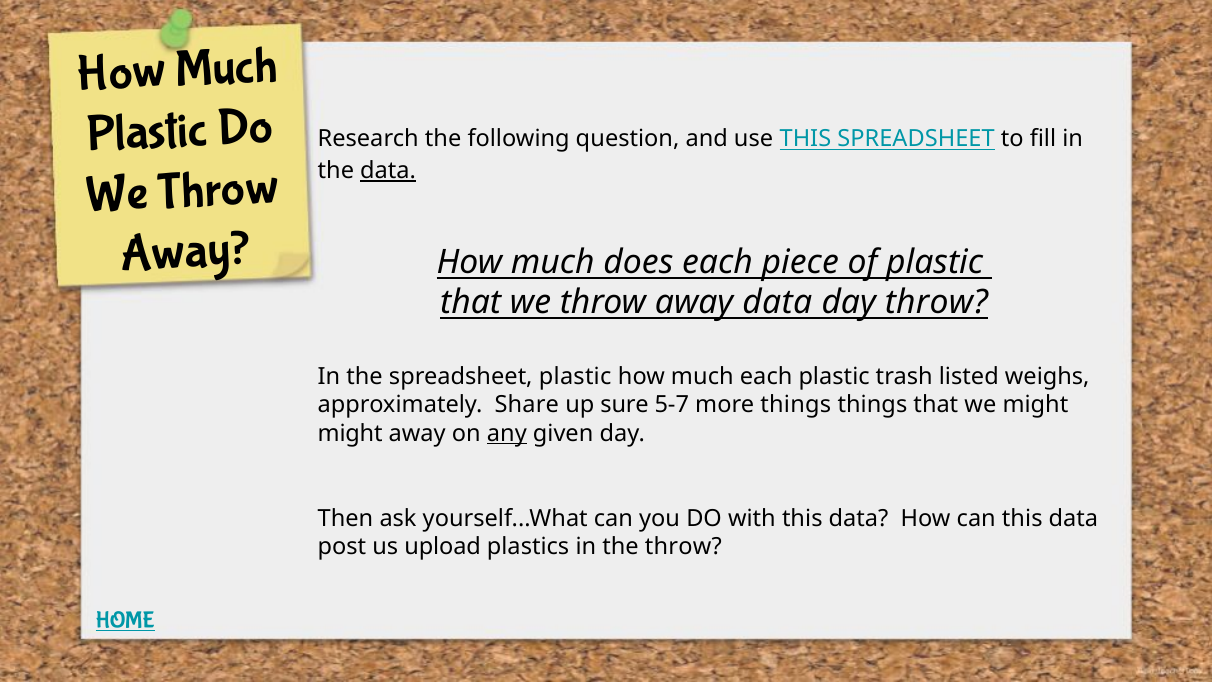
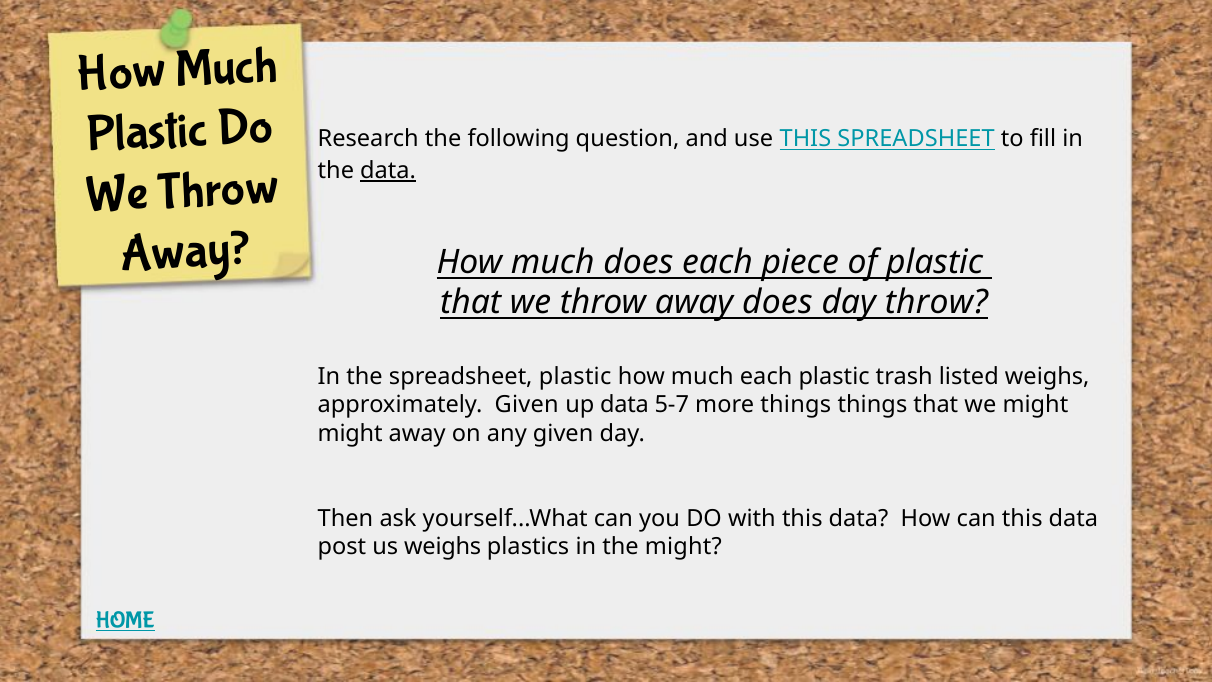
away data: data -> does
approximately Share: Share -> Given
up sure: sure -> data
any underline: present -> none
us upload: upload -> weighs
the throw: throw -> might
